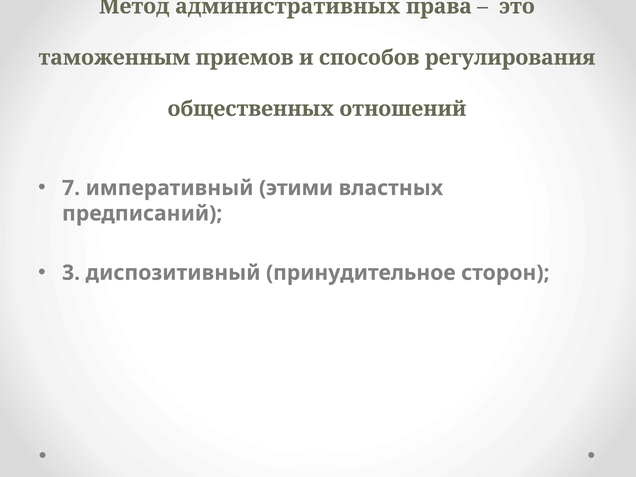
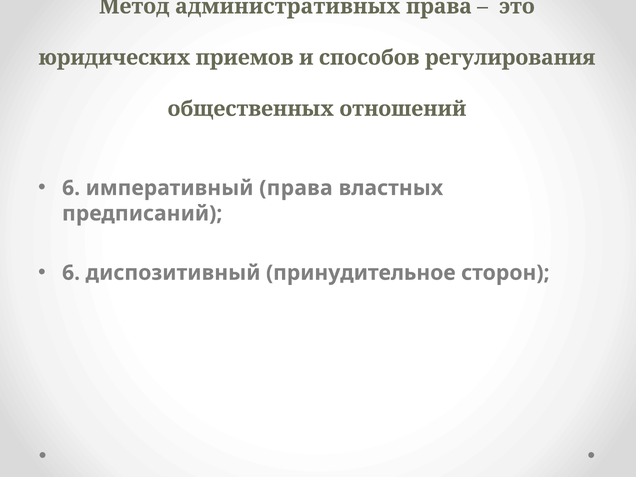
таможенным: таможенным -> юридических
7 at (71, 188): 7 -> 6
императивный этими: этими -> права
3 at (71, 273): 3 -> 6
